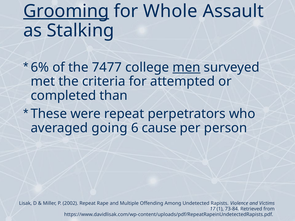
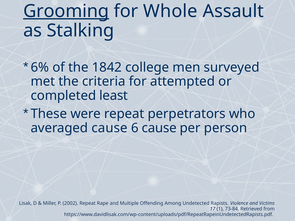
7477: 7477 -> 1842
men underline: present -> none
than: than -> least
averaged going: going -> cause
